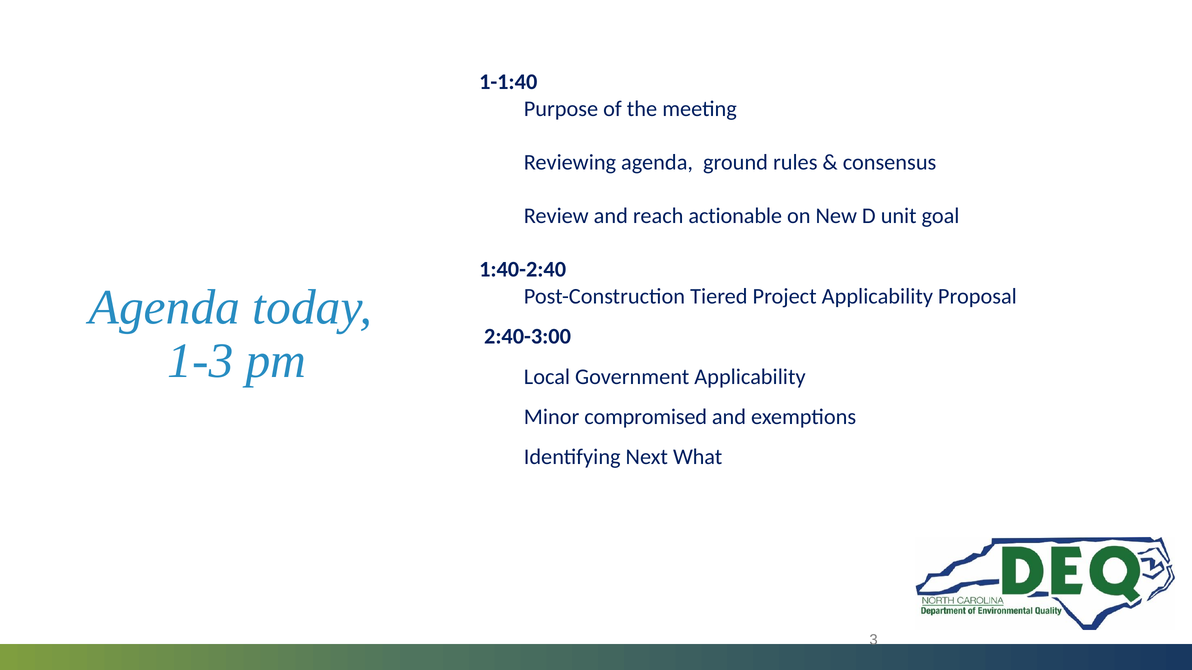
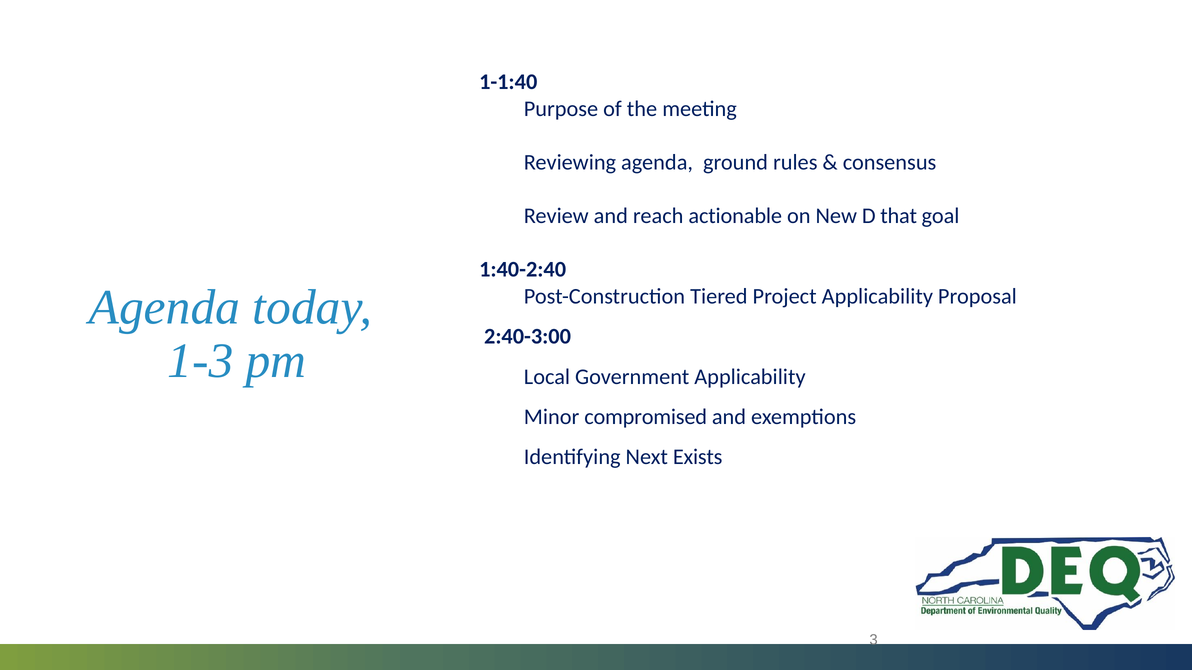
unit: unit -> that
What: What -> Exists
